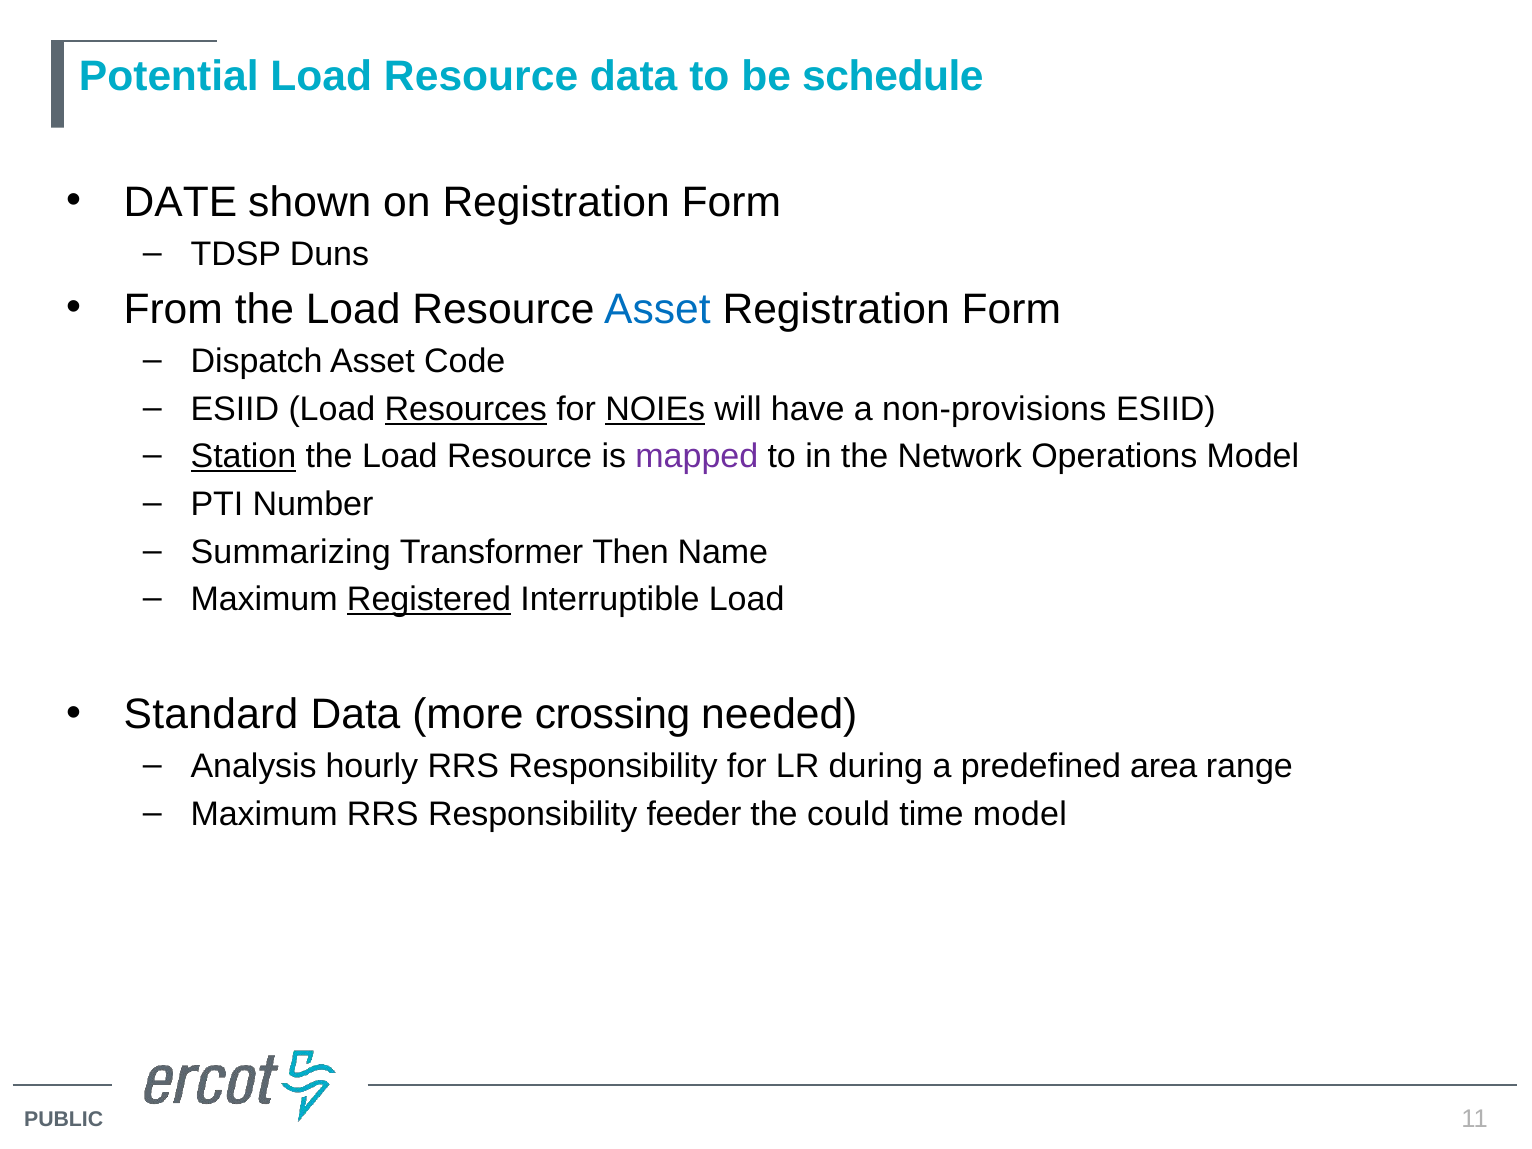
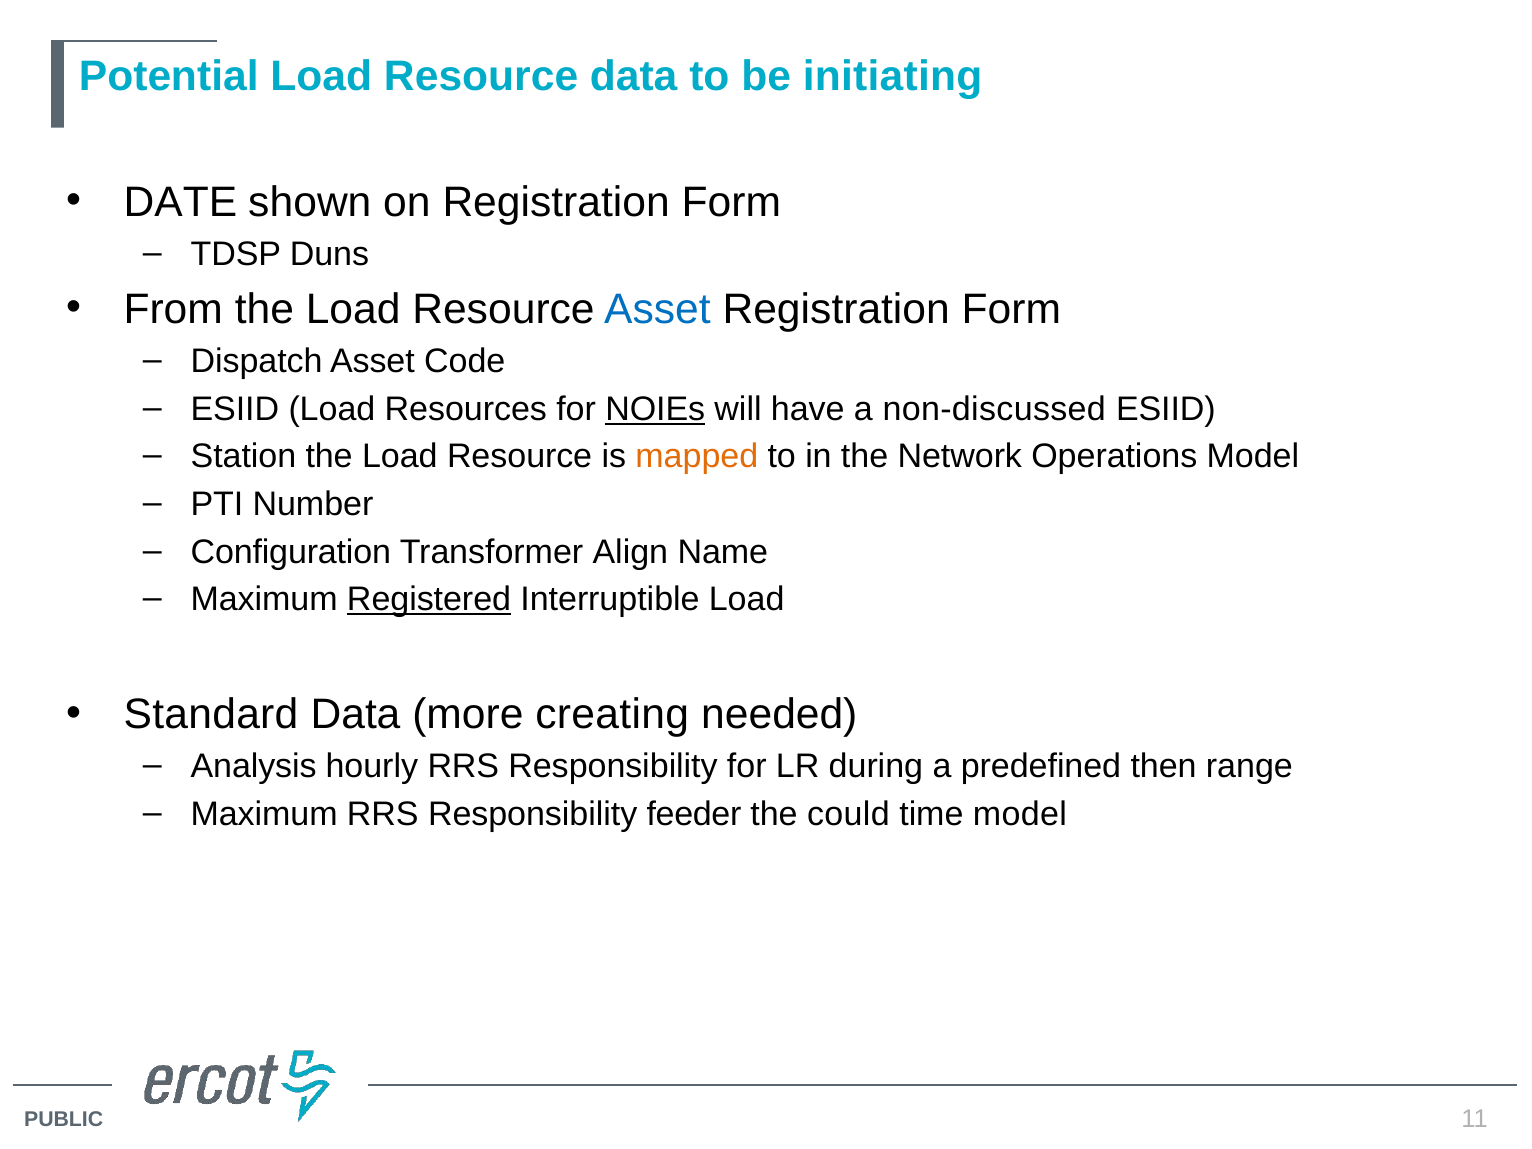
schedule: schedule -> initiating
Resources underline: present -> none
non-provisions: non-provisions -> non-discussed
Station underline: present -> none
mapped colour: purple -> orange
Summarizing: Summarizing -> Configuration
Then: Then -> Align
crossing: crossing -> creating
area: area -> then
